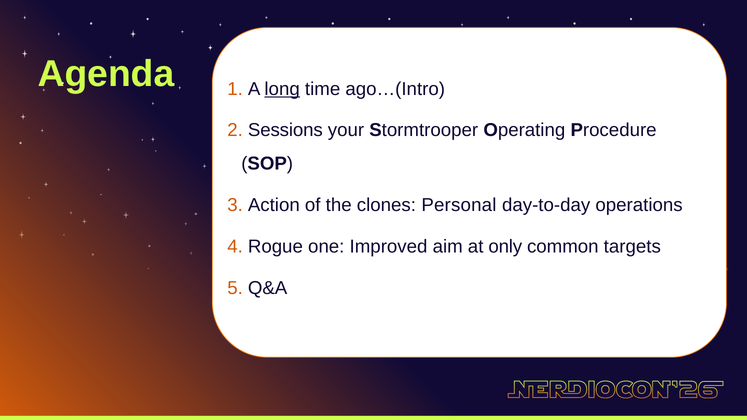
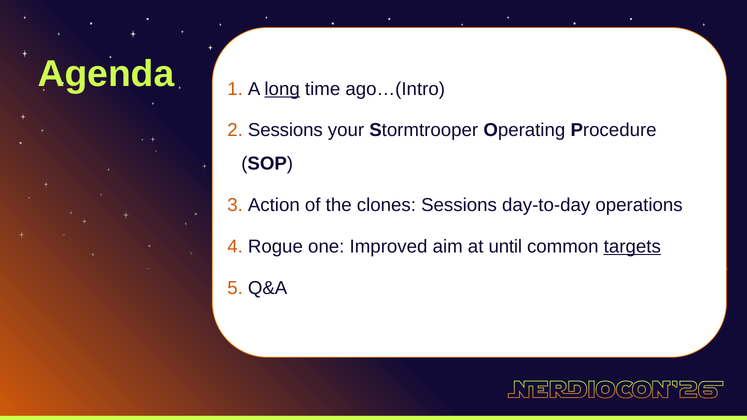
clones Personal: Personal -> Sessions
only: only -> until
targets underline: none -> present
